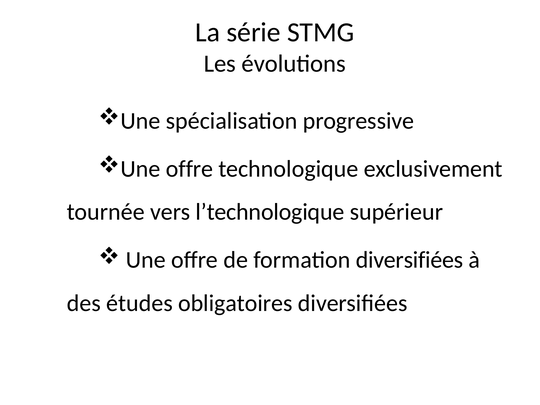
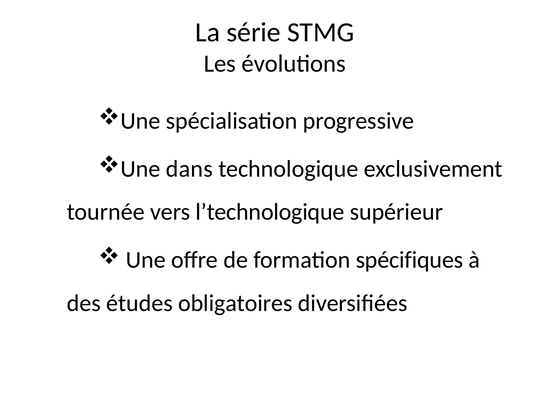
offre at (189, 169): offre -> dans
formation diversifiées: diversifiées -> spécifiques
